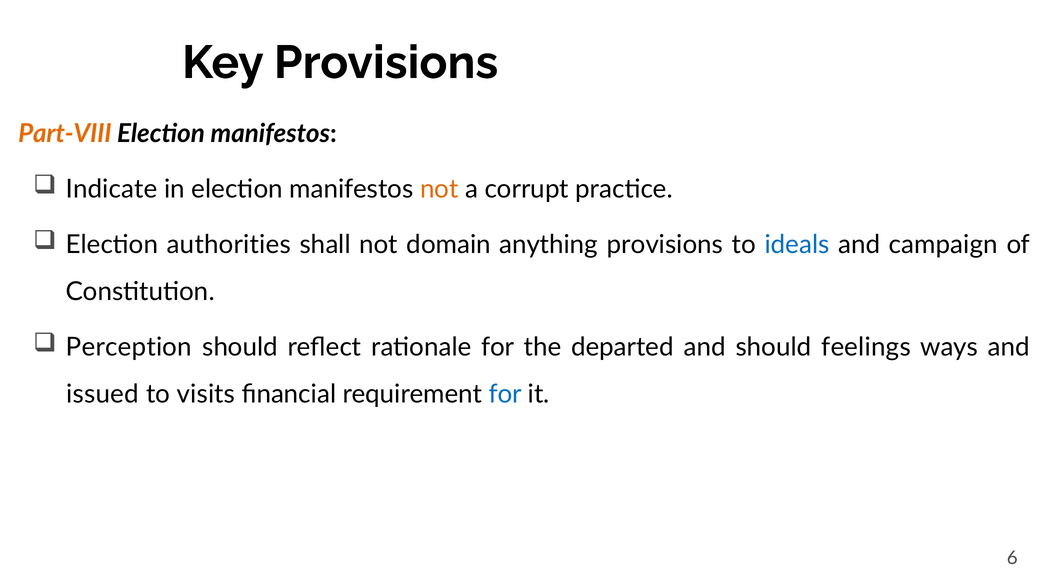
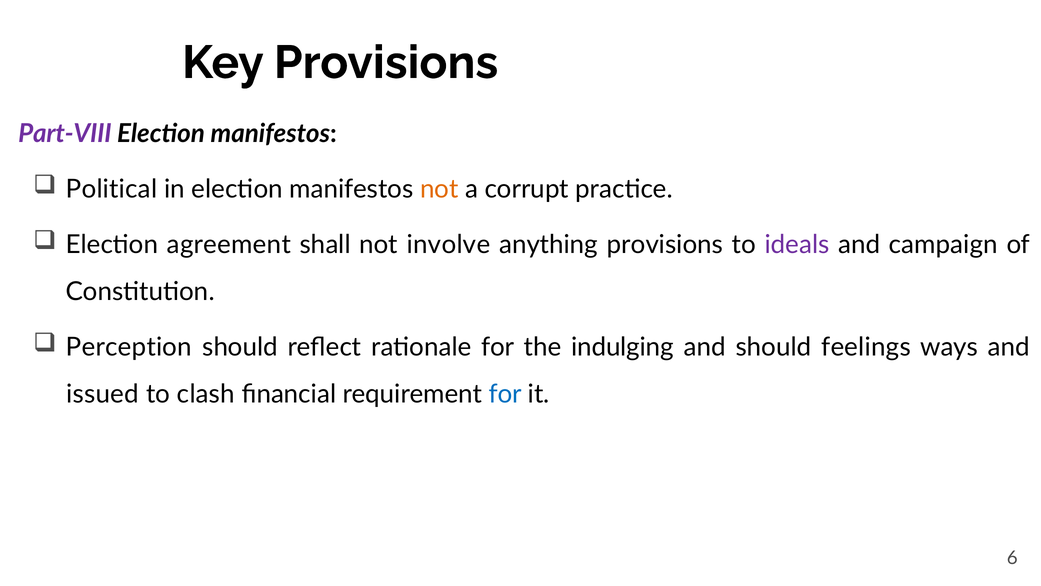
Part-VIII colour: orange -> purple
Indicate: Indicate -> Political
authorities: authorities -> agreement
domain: domain -> involve
ideals colour: blue -> purple
departed: departed -> indulging
visits: visits -> clash
